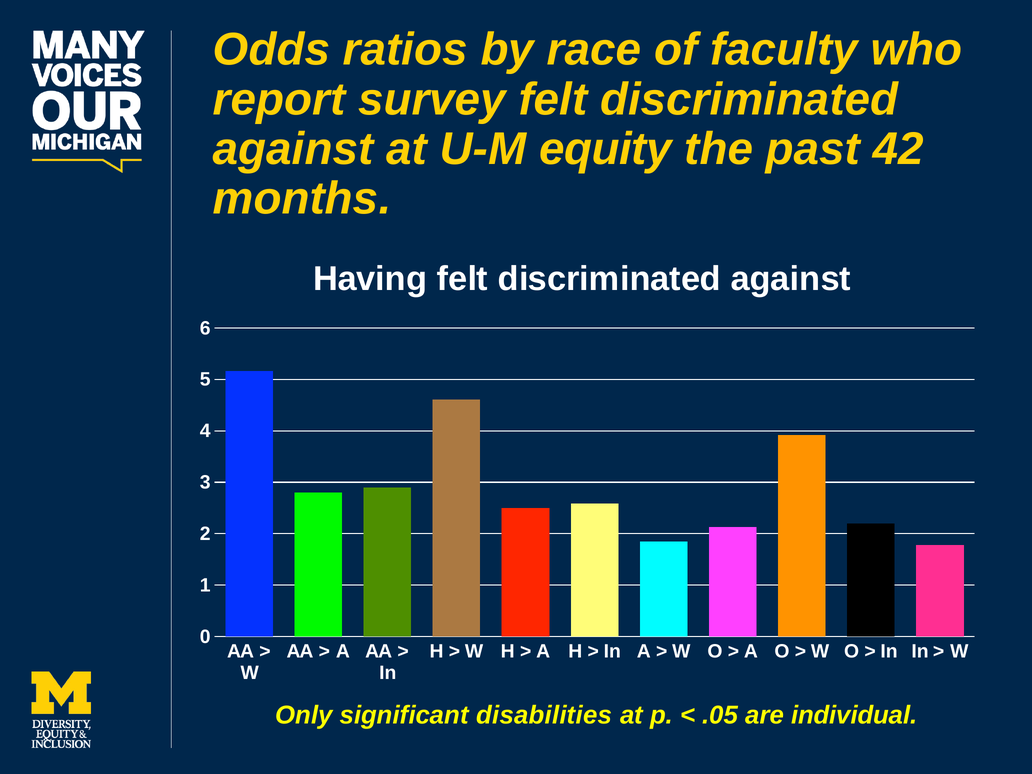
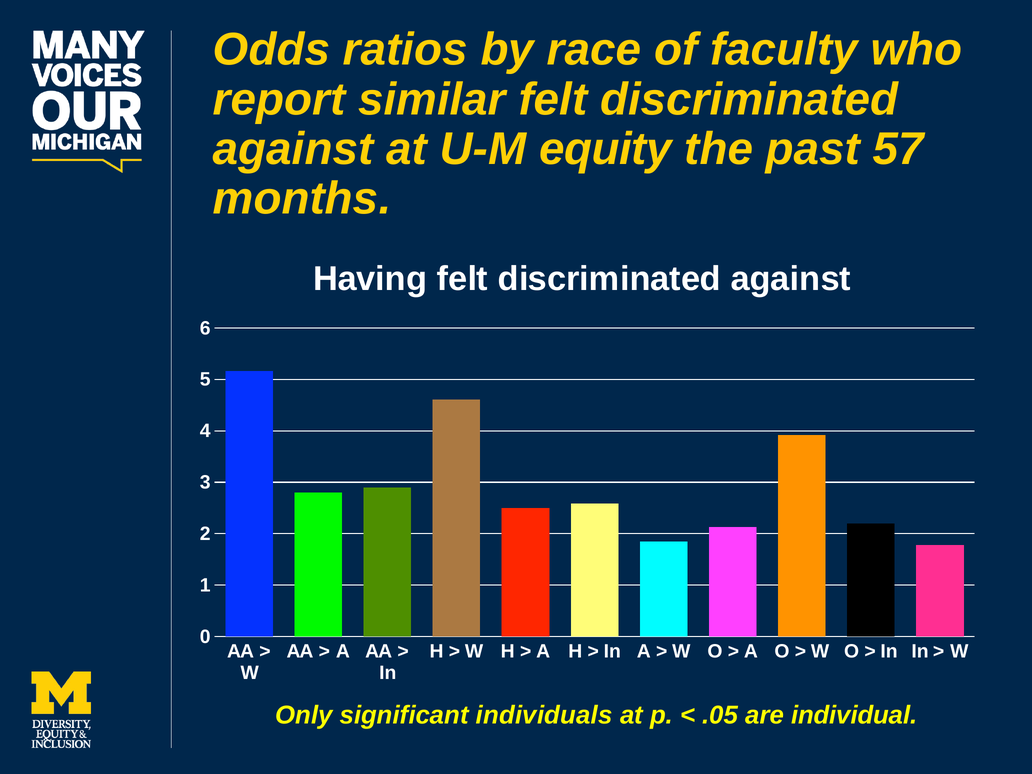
survey: survey -> similar
42: 42 -> 57
disabilities: disabilities -> individuals
